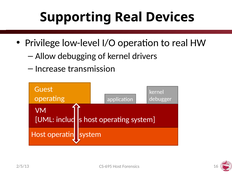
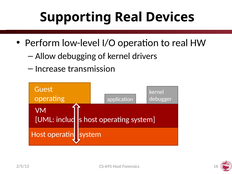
Privilege: Privilege -> Perform
